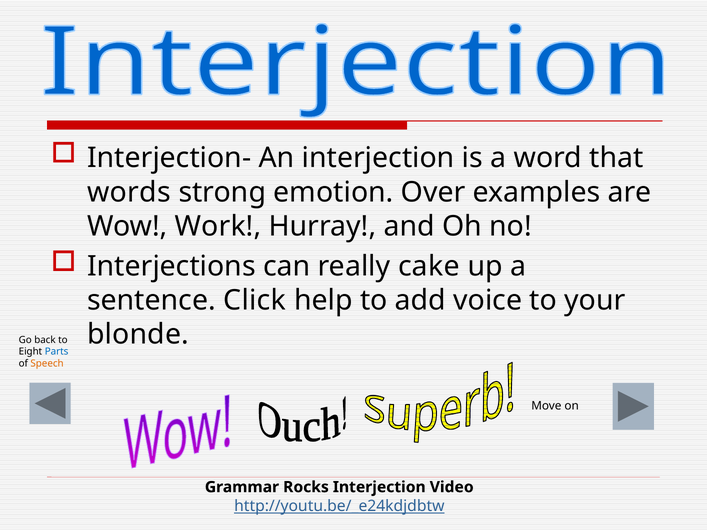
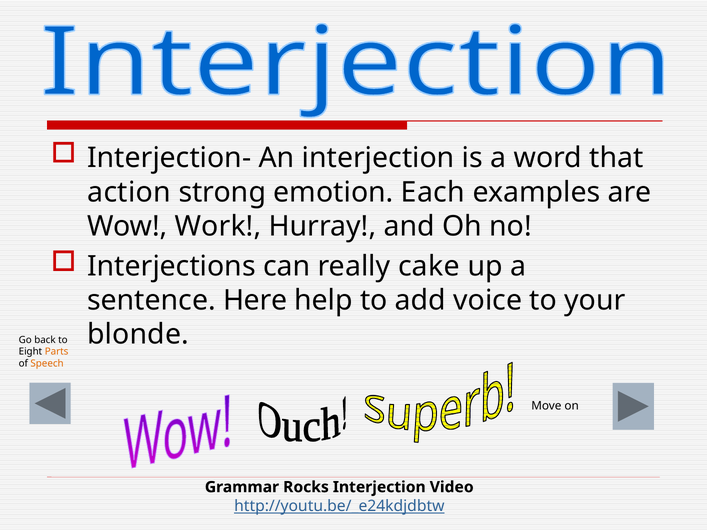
words: words -> action
Over: Over -> Each
Click: Click -> Here
Parts colour: blue -> orange
